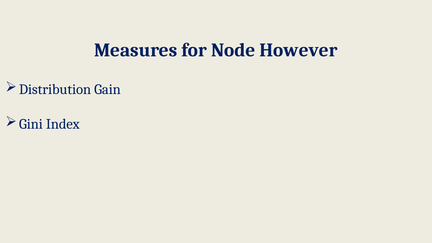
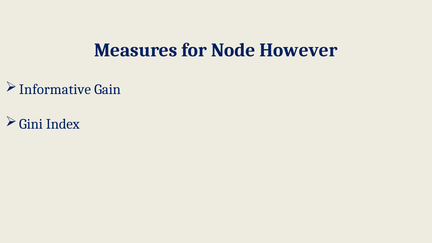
Distribution: Distribution -> Informative
